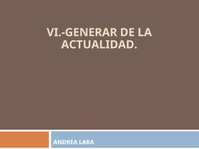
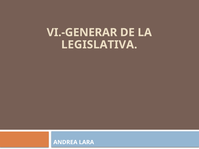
ACTUALIDAD: ACTUALIDAD -> LEGISLATIVA
